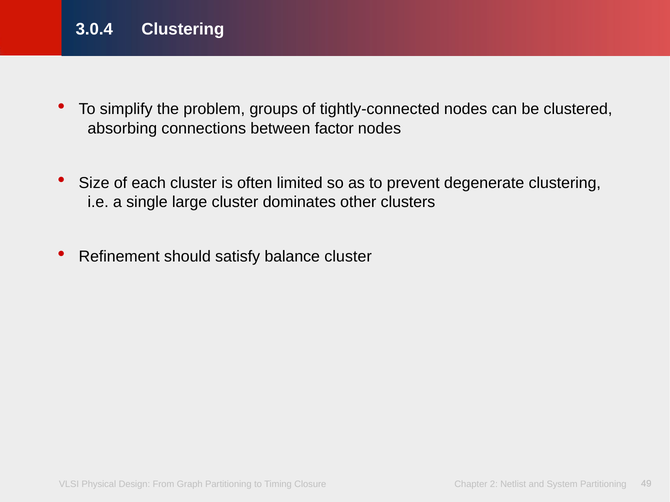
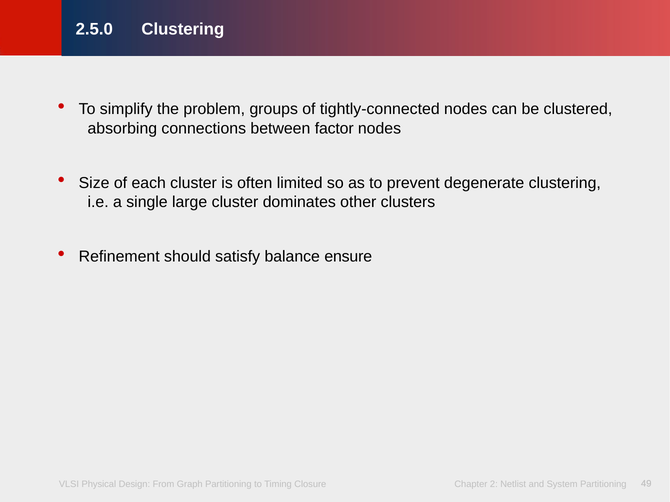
3.0.4: 3.0.4 -> 2.5.0
balance cluster: cluster -> ensure
